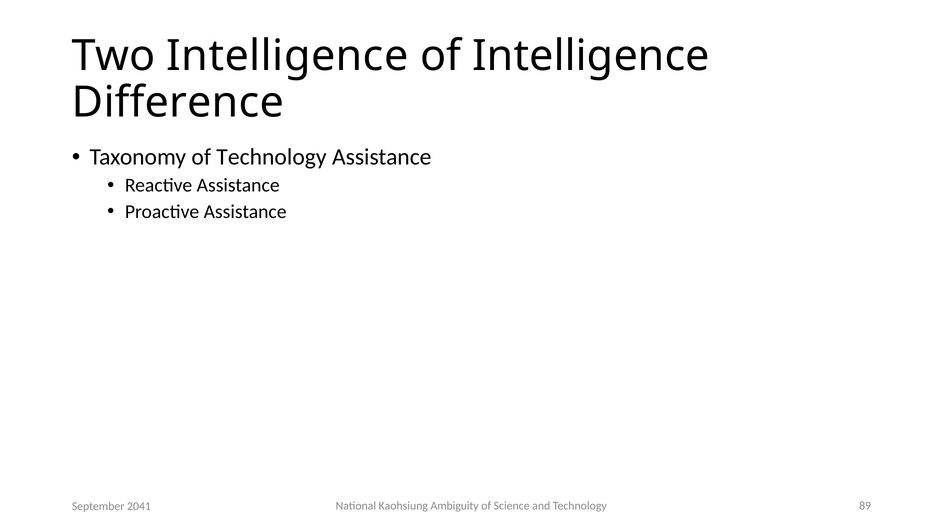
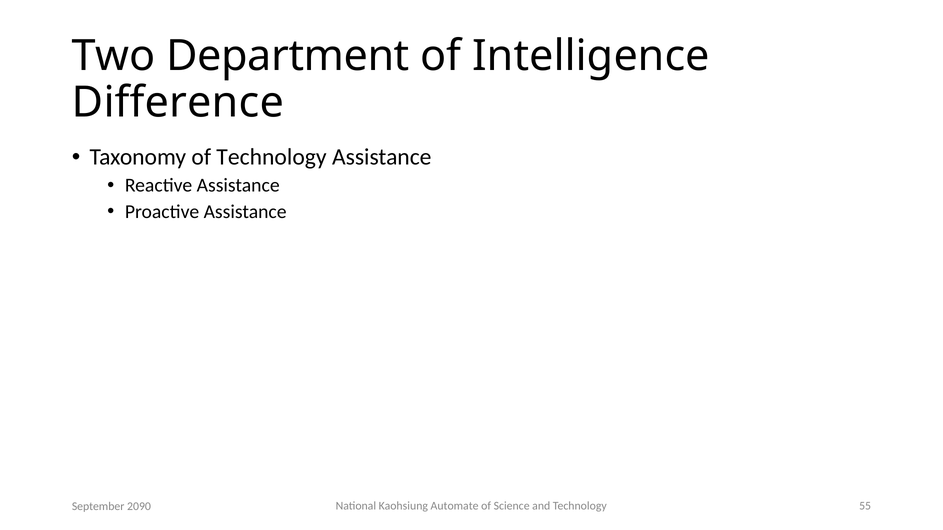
Two Intelligence: Intelligence -> Department
Ambiguity: Ambiguity -> Automate
89: 89 -> 55
2041: 2041 -> 2090
